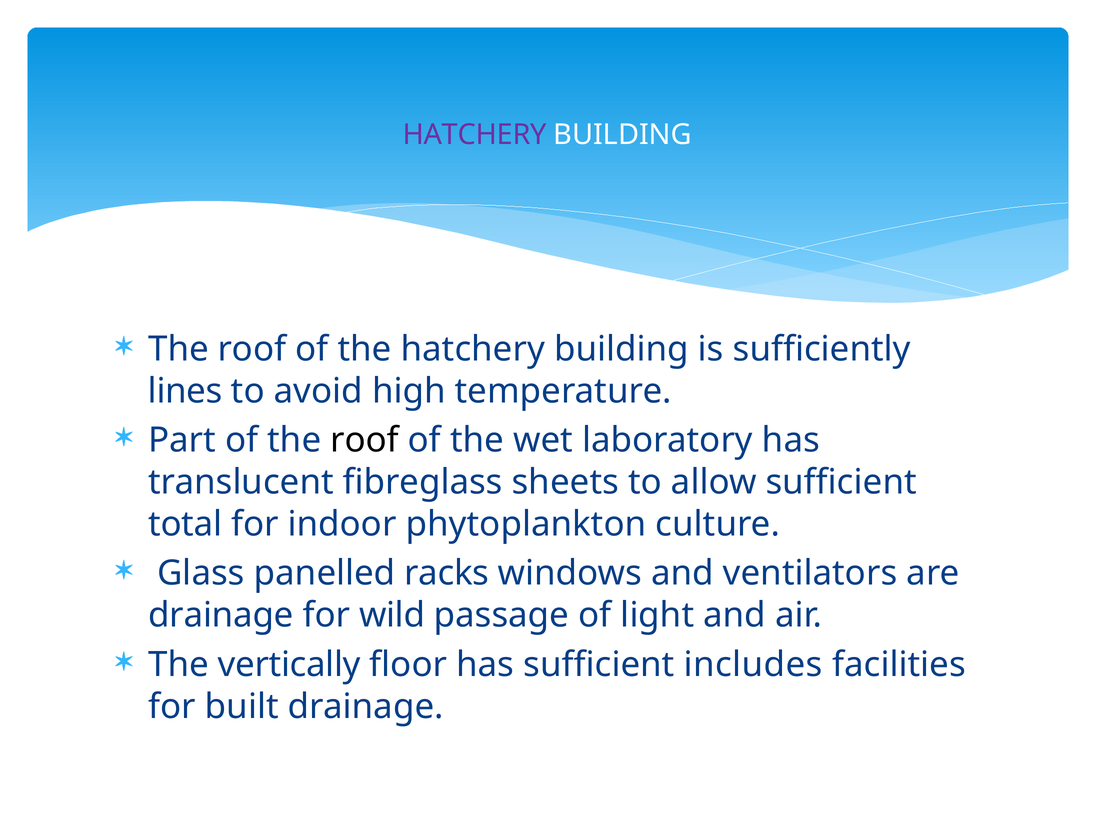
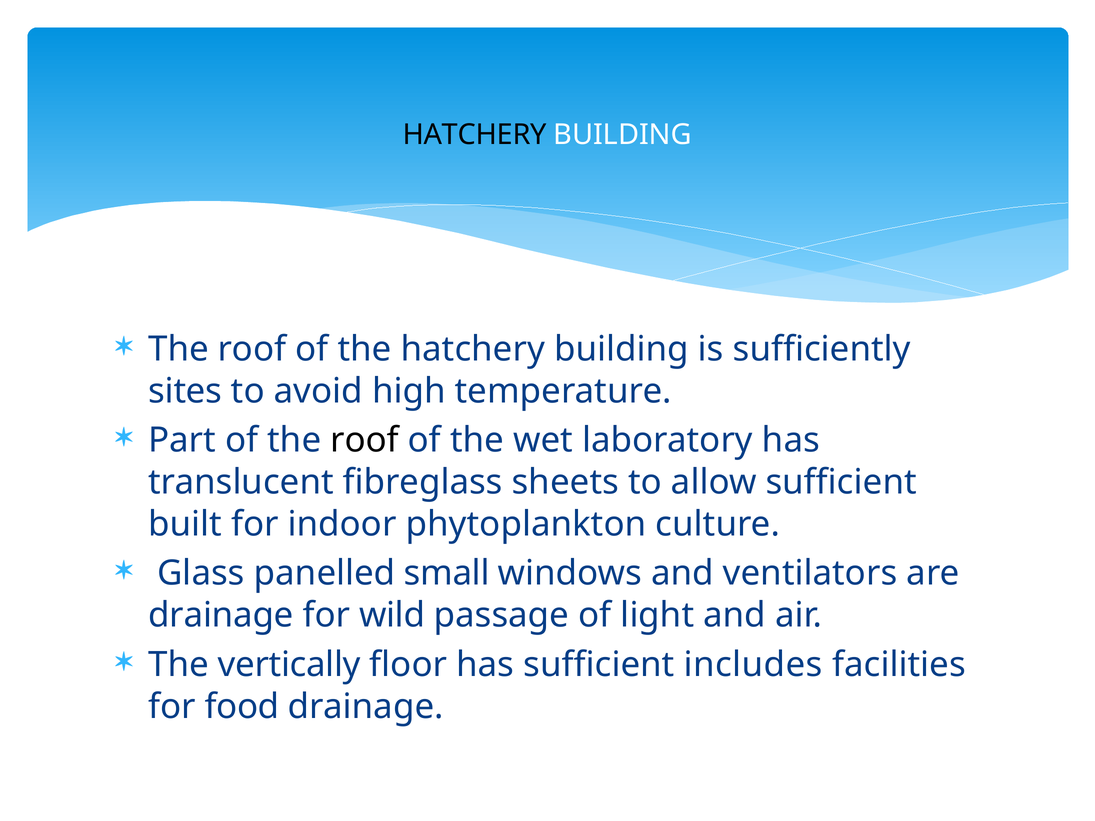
HATCHERY at (475, 135) colour: purple -> black
lines: lines -> sites
total: total -> built
racks: racks -> small
built: built -> food
